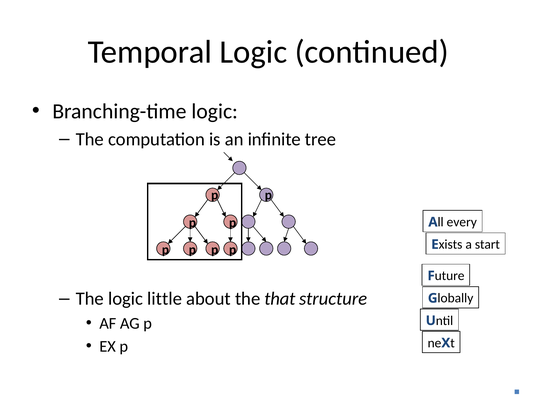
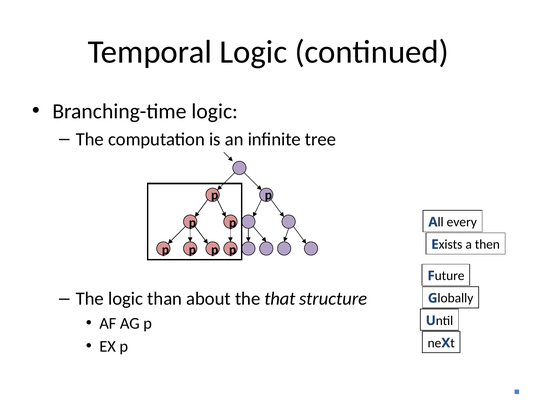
start: start -> then
little: little -> than
